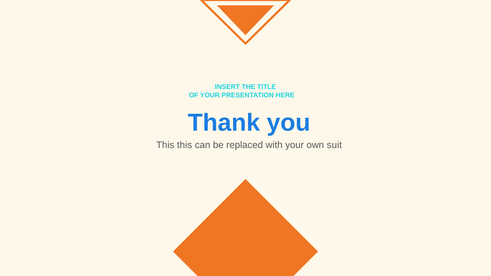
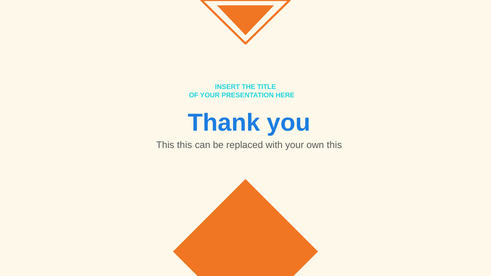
own suit: suit -> this
